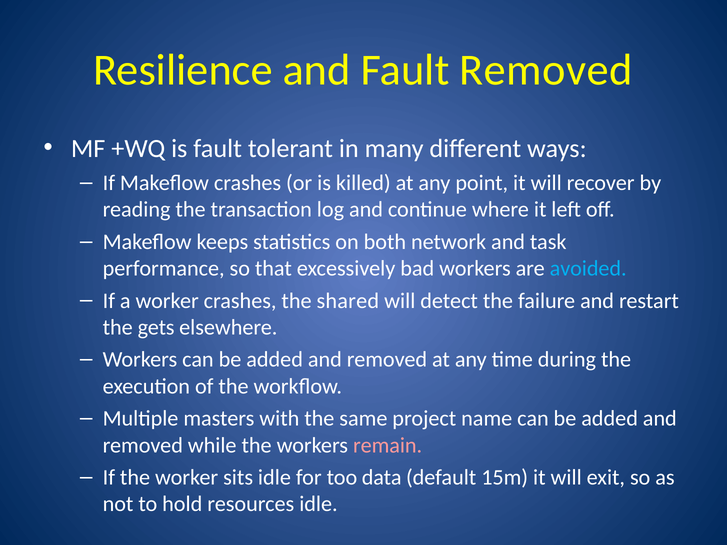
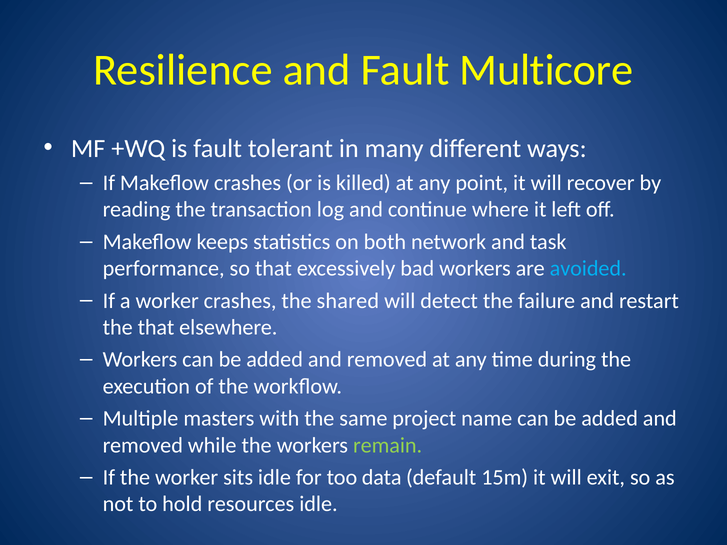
Fault Removed: Removed -> Multicore
the gets: gets -> that
remain colour: pink -> light green
